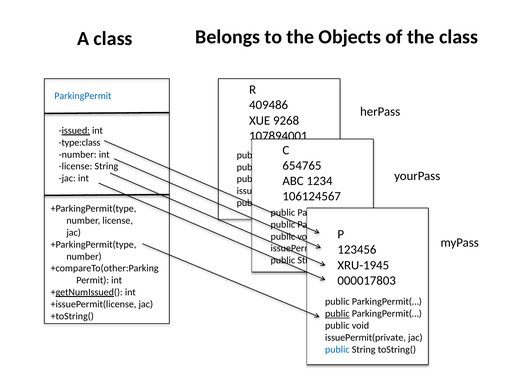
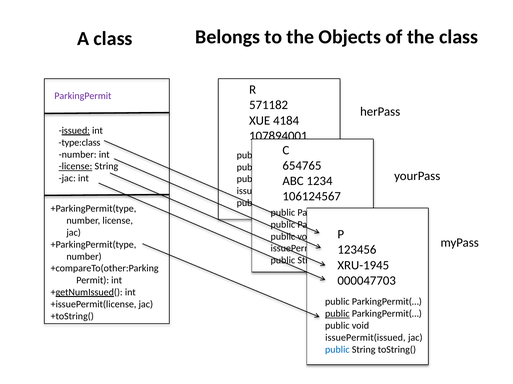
ParkingPermit colour: blue -> purple
409486: 409486 -> 571182
9268: 9268 -> 4184
license at (75, 167) underline: none -> present
000017803: 000017803 -> 000047703
issuePermit(private: issuePermit(private -> issuePermit(issued
